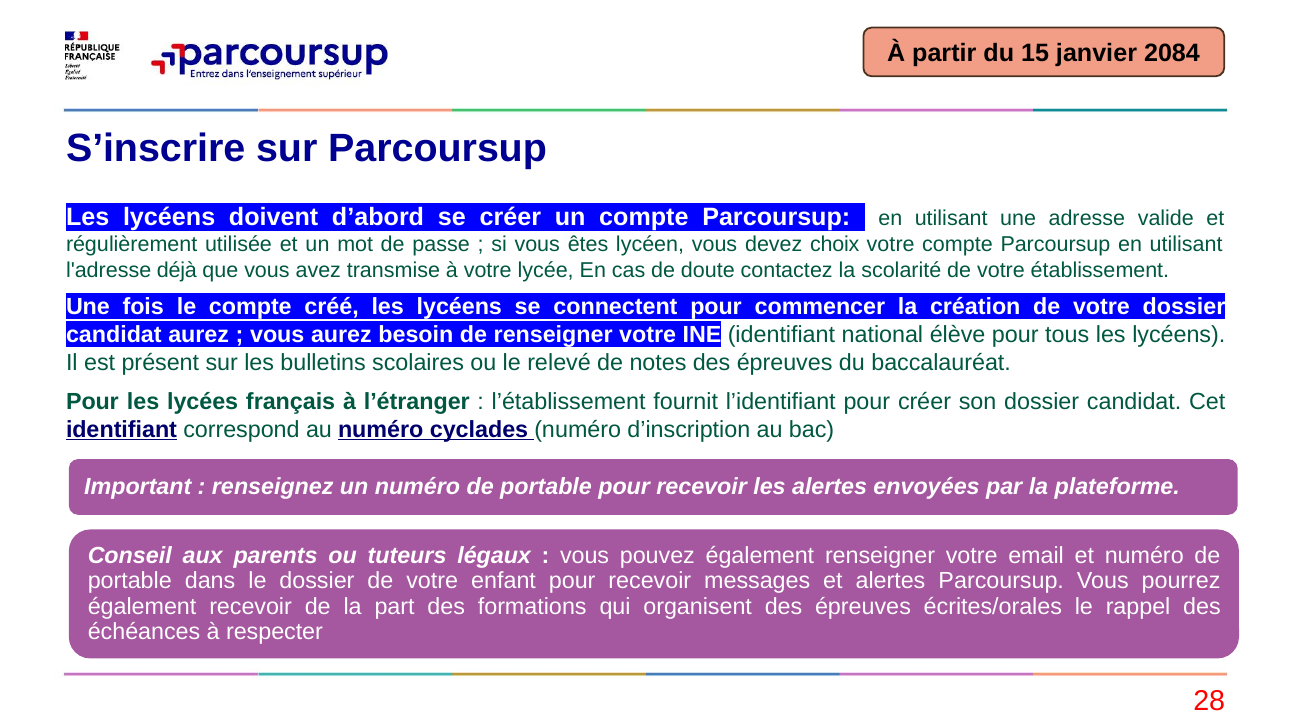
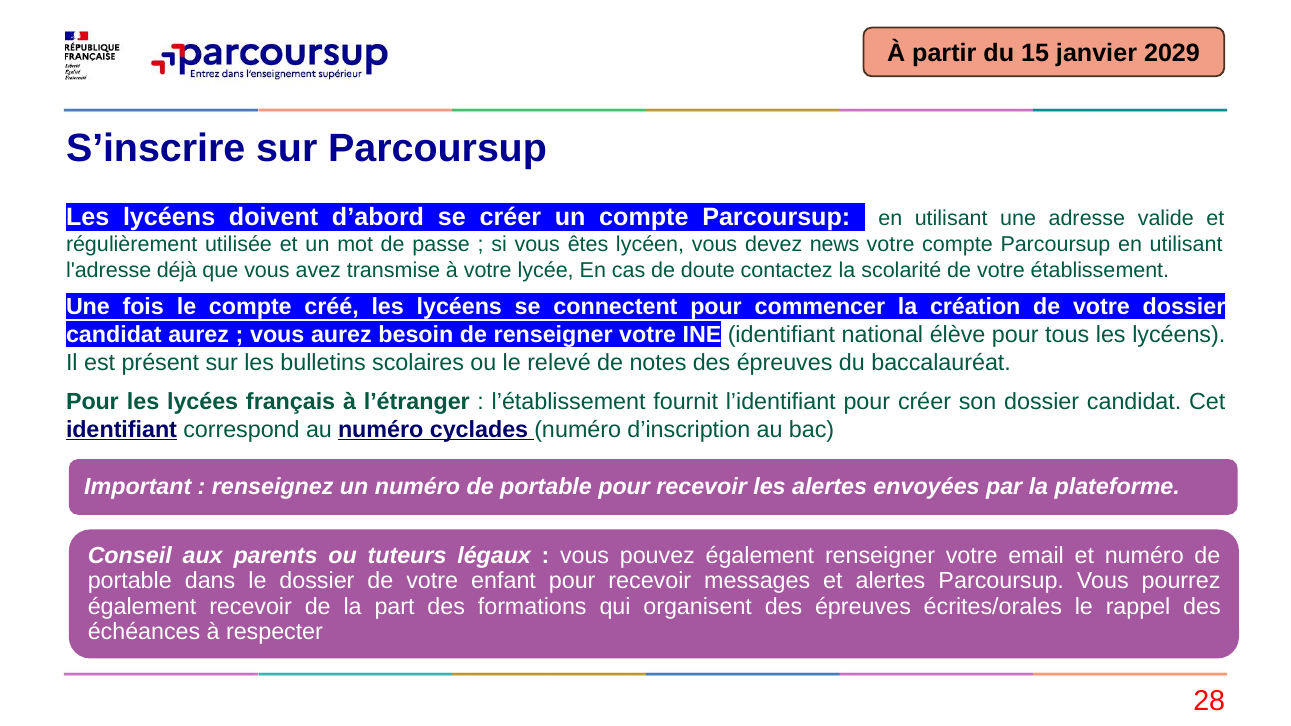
2084: 2084 -> 2029
choix: choix -> news
